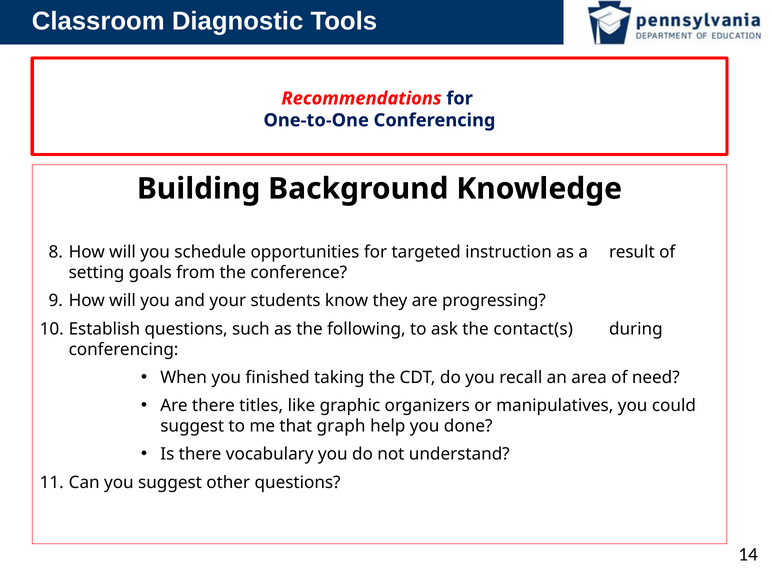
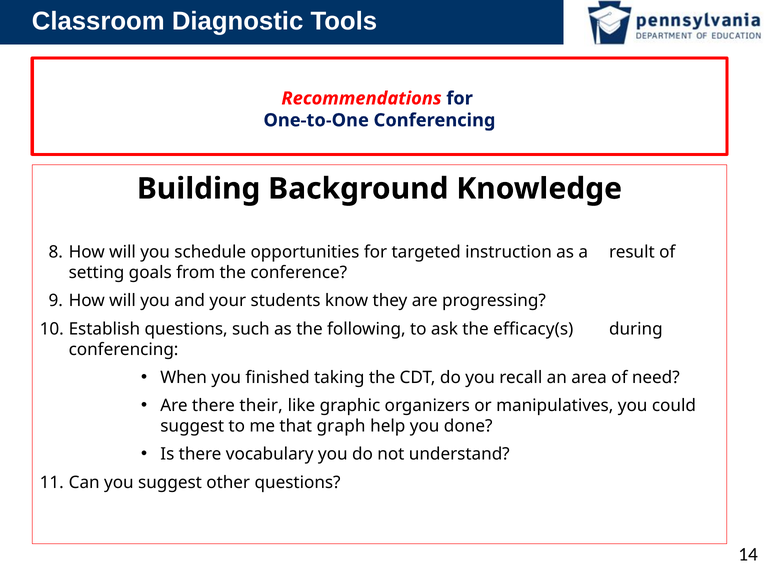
contact(s: contact(s -> efficacy(s
titles: titles -> their
